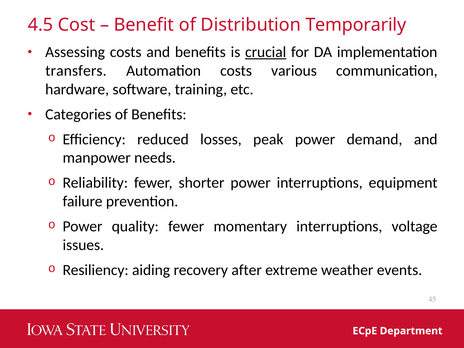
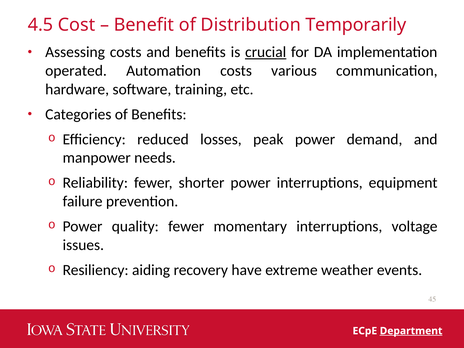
transfers: transfers -> operated
after: after -> have
Department underline: none -> present
